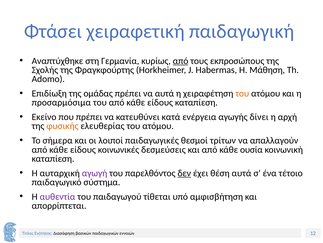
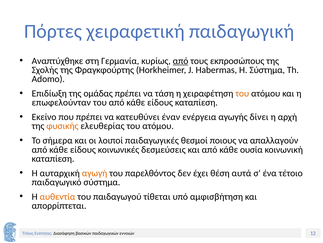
Φτάσει: Φτάσει -> Πόρτες
Η Μάθηση: Μάθηση -> Σύστημα
να αυτά: αυτά -> τάση
προσαρμόσιμα: προσαρμόσιμα -> επωφελούνταν
κατά: κατά -> έναν
τρίτων: τρίτων -> ποιους
αγωγή colour: purple -> orange
δεν underline: present -> none
αυθεντία colour: purple -> orange
